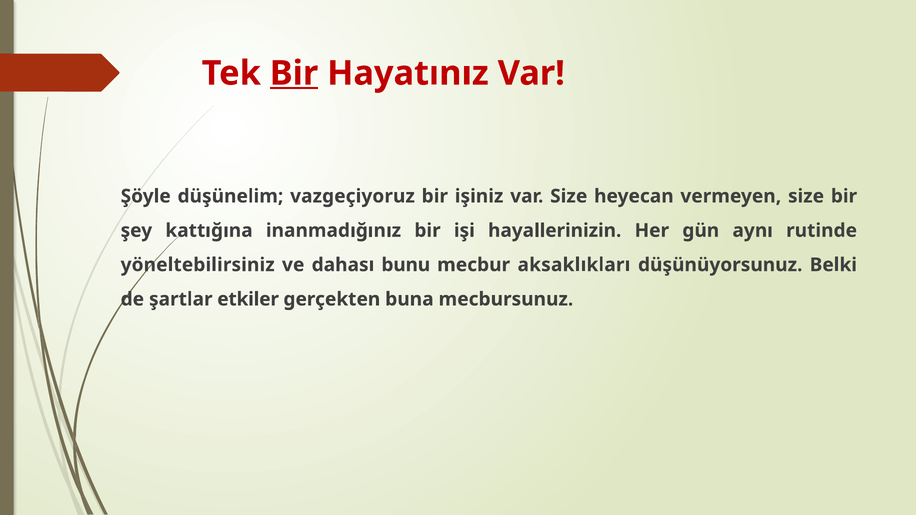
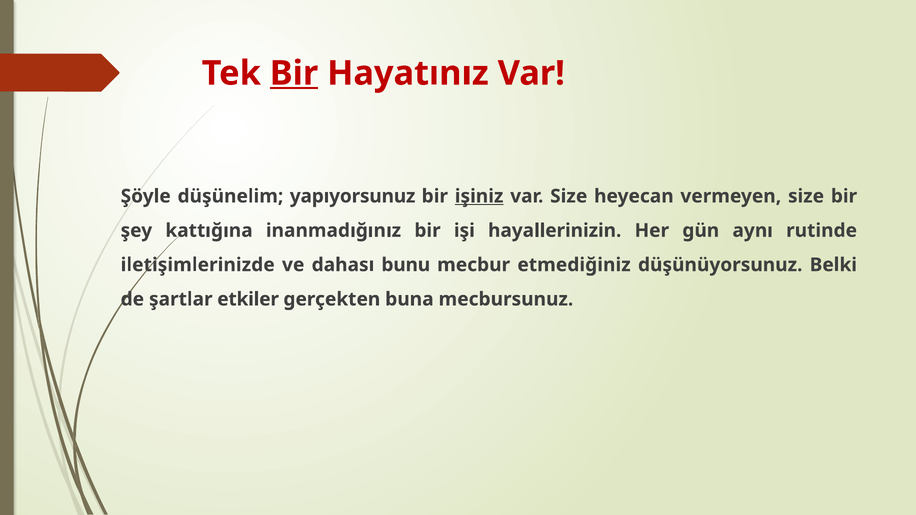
vazgeçiyoruz: vazgeçiyoruz -> yapıyorsunuz
işiniz underline: none -> present
yöneltebilirsiniz: yöneltebilirsiniz -> iletişimlerinizde
aksaklıkları: aksaklıkları -> etmediğiniz
